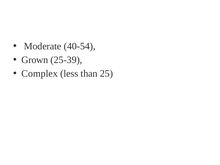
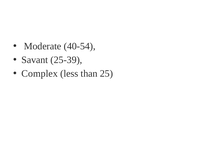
Grown: Grown -> Savant
